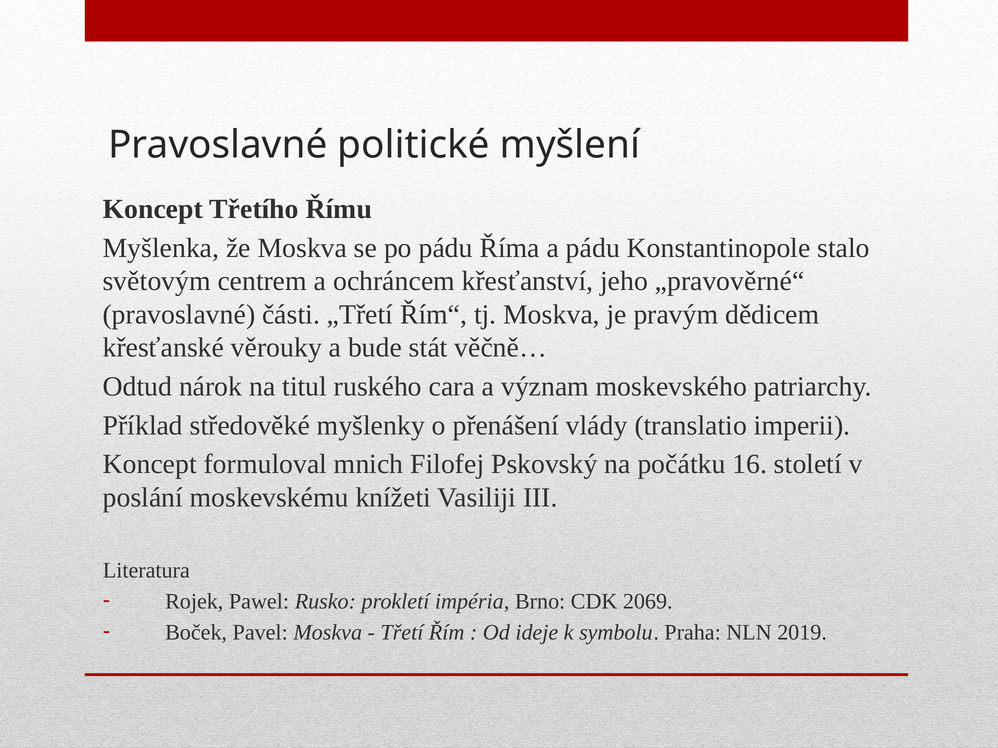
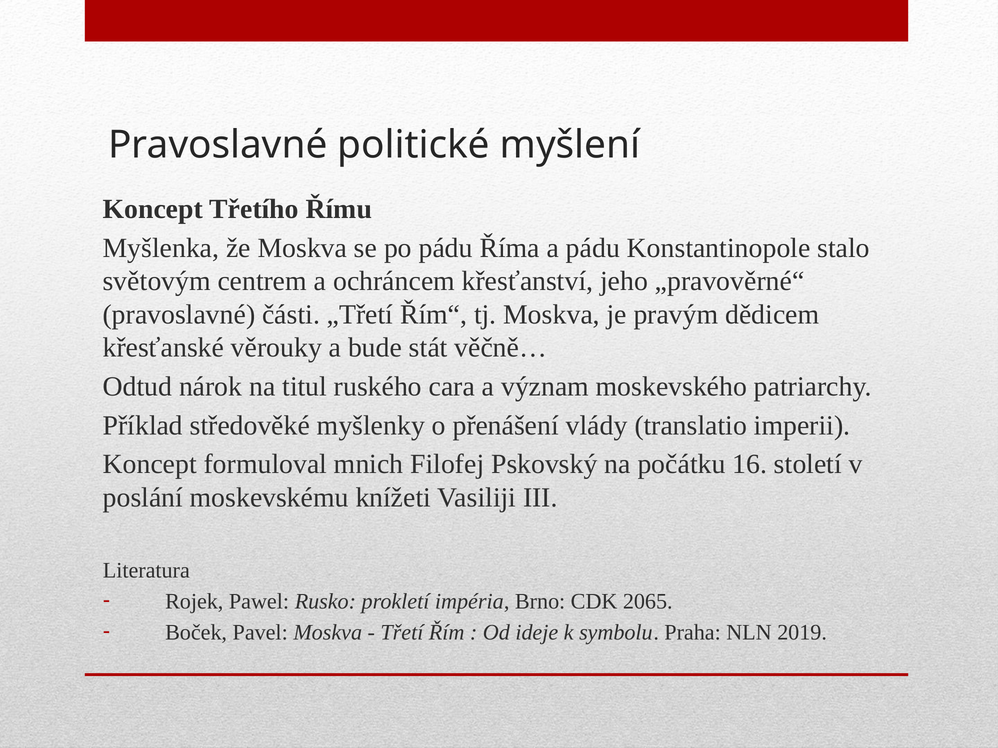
2069: 2069 -> 2065
